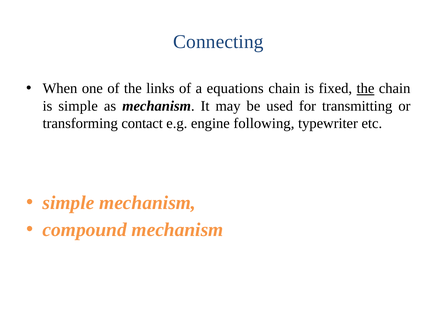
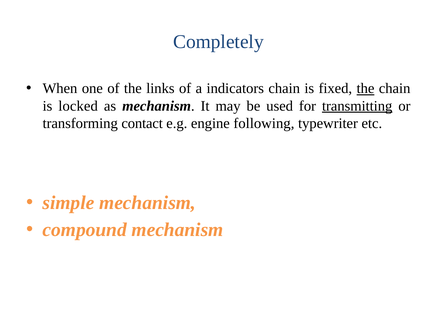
Connecting: Connecting -> Completely
equations: equations -> indicators
is simple: simple -> locked
transmitting underline: none -> present
